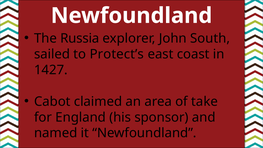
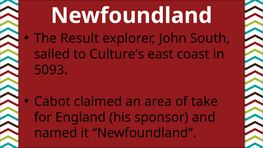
Russia: Russia -> Result
Protect’s: Protect’s -> Culture’s
1427: 1427 -> 5093
